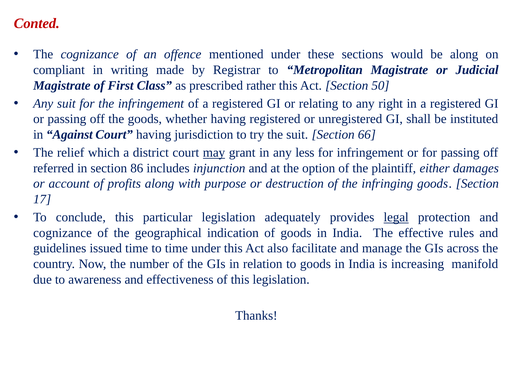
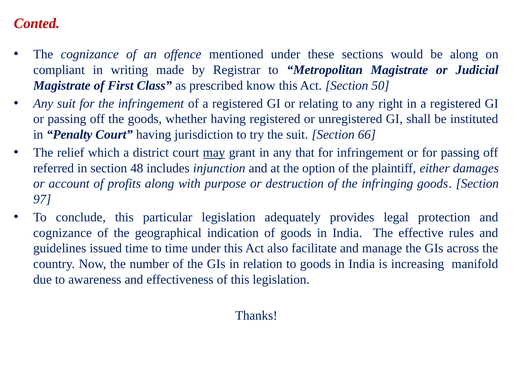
rather: rather -> know
Against: Against -> Penalty
less: less -> that
86: 86 -> 48
17: 17 -> 97
legal underline: present -> none
